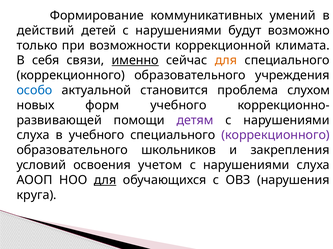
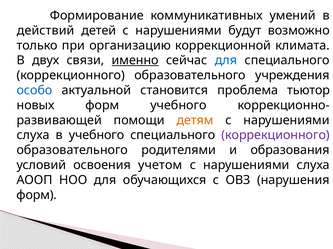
возможности: возможности -> организацию
себя: себя -> двух
для at (226, 61) colour: orange -> blue
слухом: слухом -> тьютор
детям colour: purple -> orange
школьников: школьников -> родителями
закрепления: закрепления -> образования
для at (105, 181) underline: present -> none
круга at (37, 196): круга -> форм
